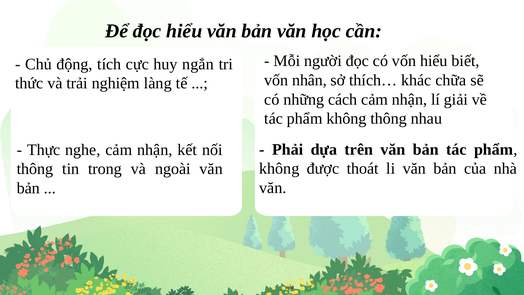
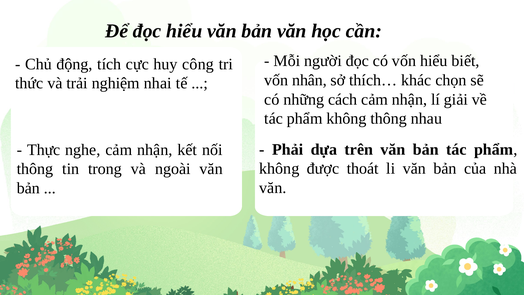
ngắn: ngắn -> công
chữa: chữa -> chọn
làng: làng -> nhai
